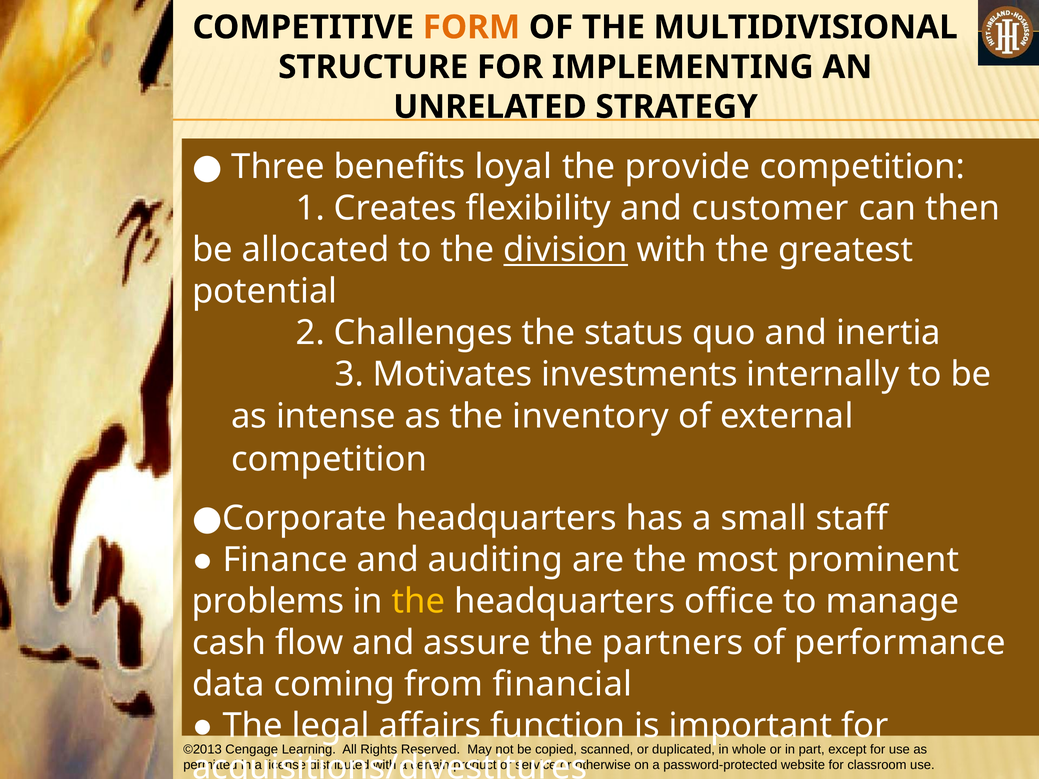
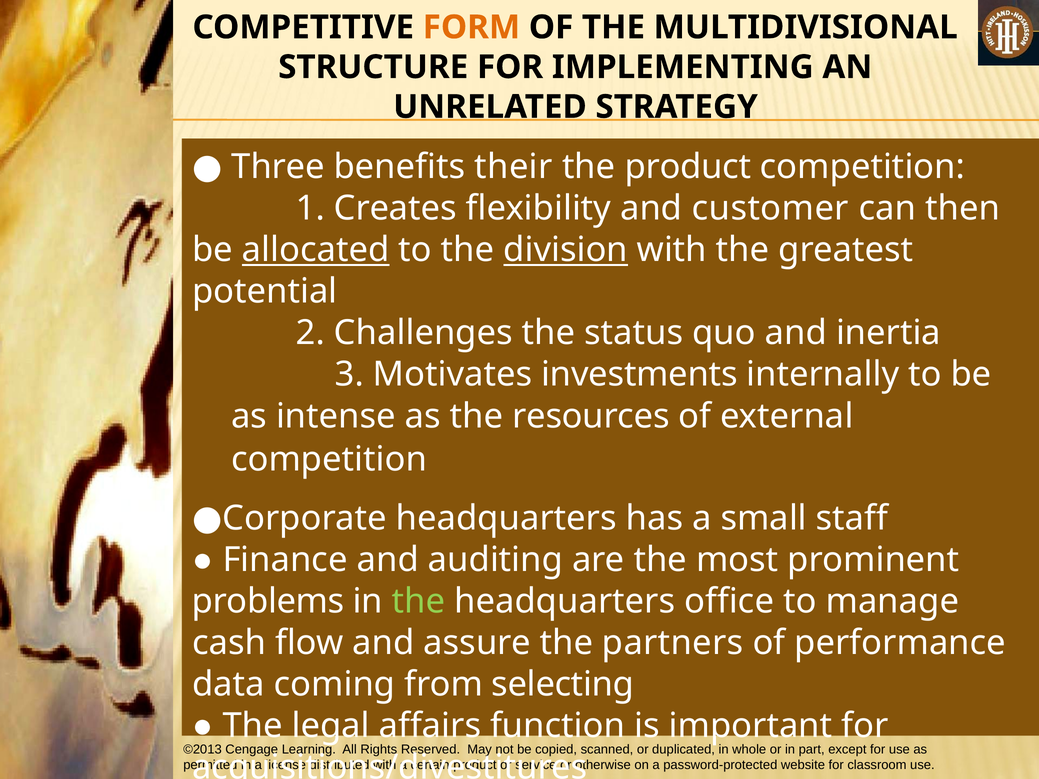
loyal: loyal -> their
the provide: provide -> product
allocated underline: none -> present
inventory: inventory -> resources
the at (419, 602) colour: yellow -> light green
financial: financial -> selecting
